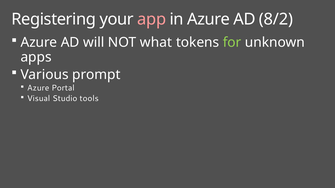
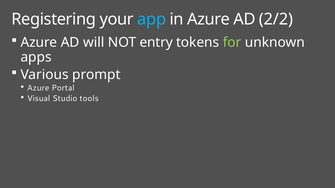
app colour: pink -> light blue
8/2: 8/2 -> 2/2
what: what -> entry
